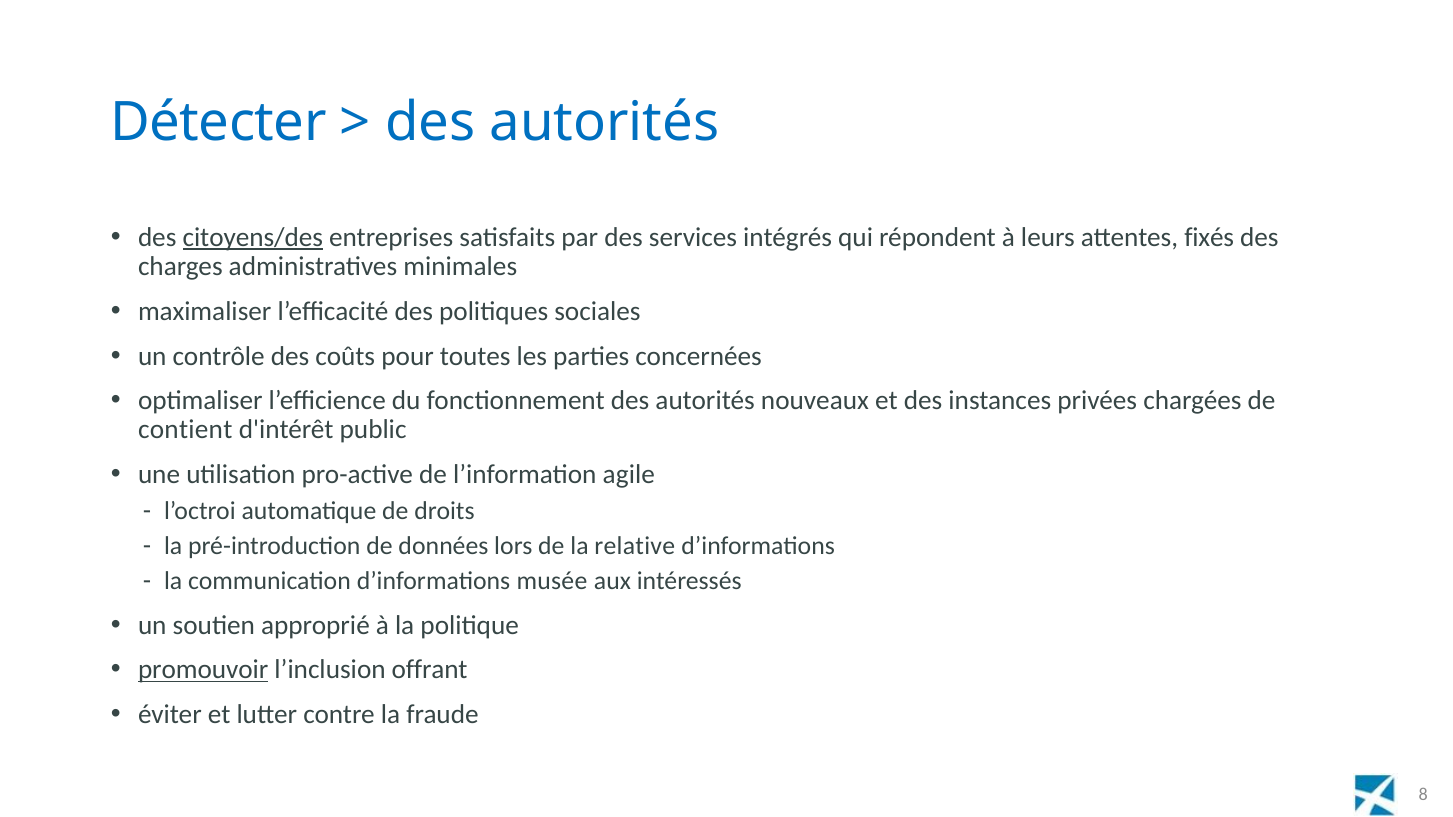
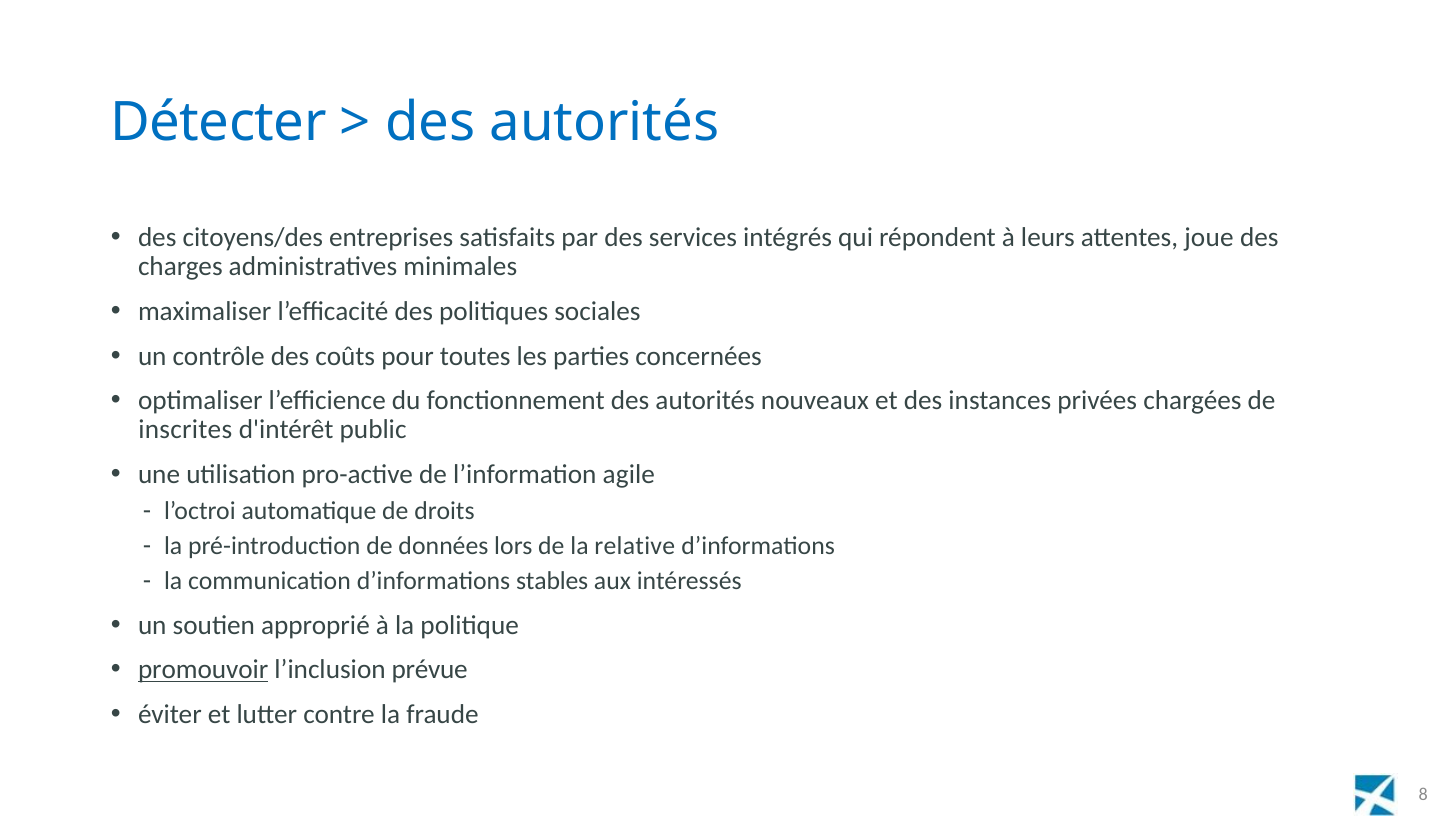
citoyens/des underline: present -> none
fixés: fixés -> joue
contient: contient -> inscrites
musée: musée -> stables
offrant: offrant -> prévue
